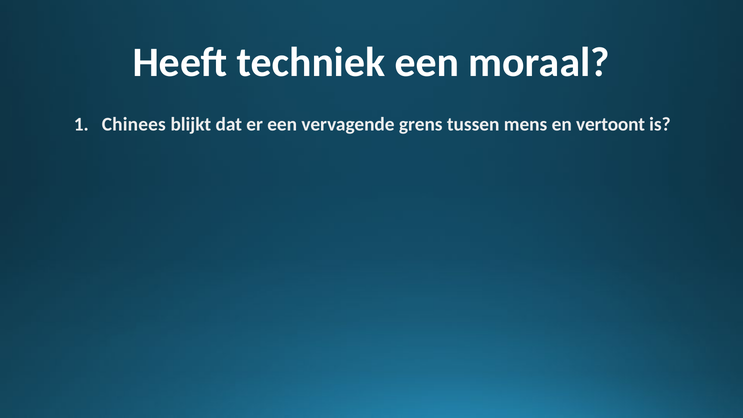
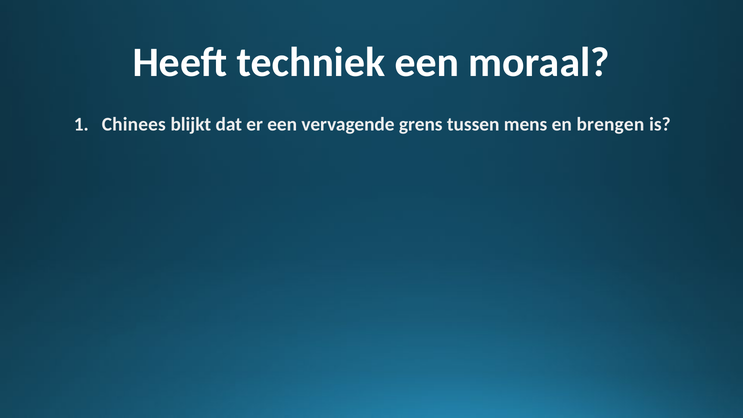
vertoont: vertoont -> brengen
